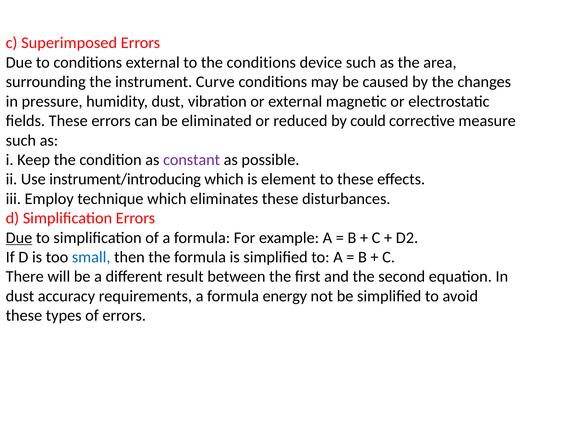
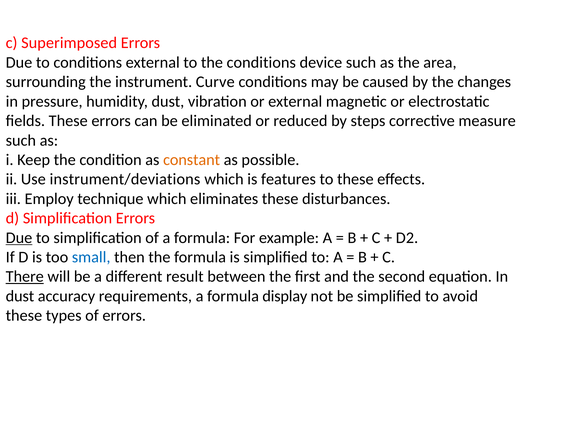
could: could -> steps
constant colour: purple -> orange
instrument/introducing: instrument/introducing -> instrument/deviations
element: element -> features
There underline: none -> present
energy: energy -> display
